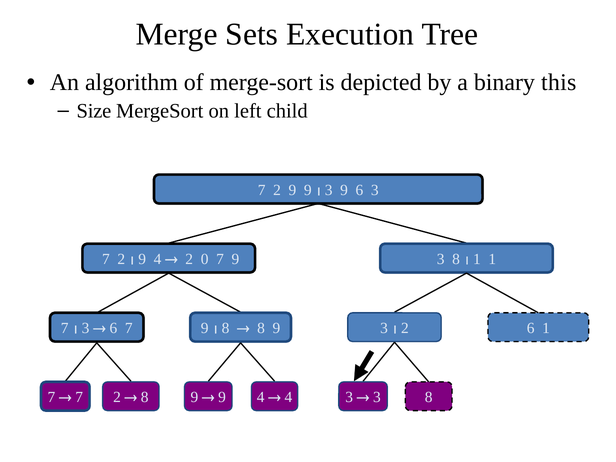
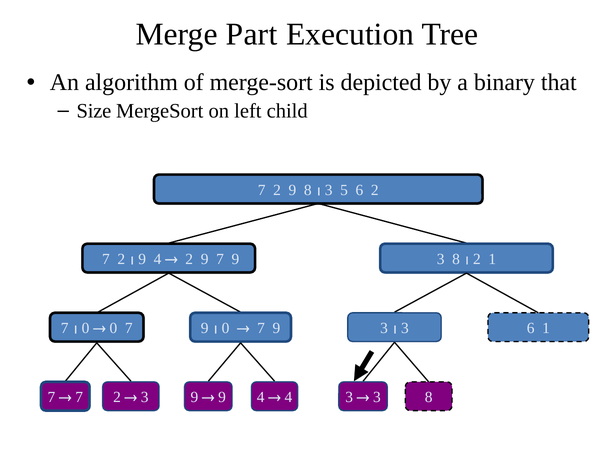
Sets: Sets -> Part
this: this -> that
2 9 9: 9 -> 8
3 9: 9 -> 5
6 3: 3 -> 2
0 at (205, 259): 0 -> 9
1 at (477, 259): 1 -> 2
3 at (86, 328): 3 -> 0
6 at (113, 328): 6 -> 0
8 at (226, 328): 8 -> 0
8 at (261, 328): 8 -> 7
2 at (405, 328): 2 -> 3
8 at (145, 397): 8 -> 3
